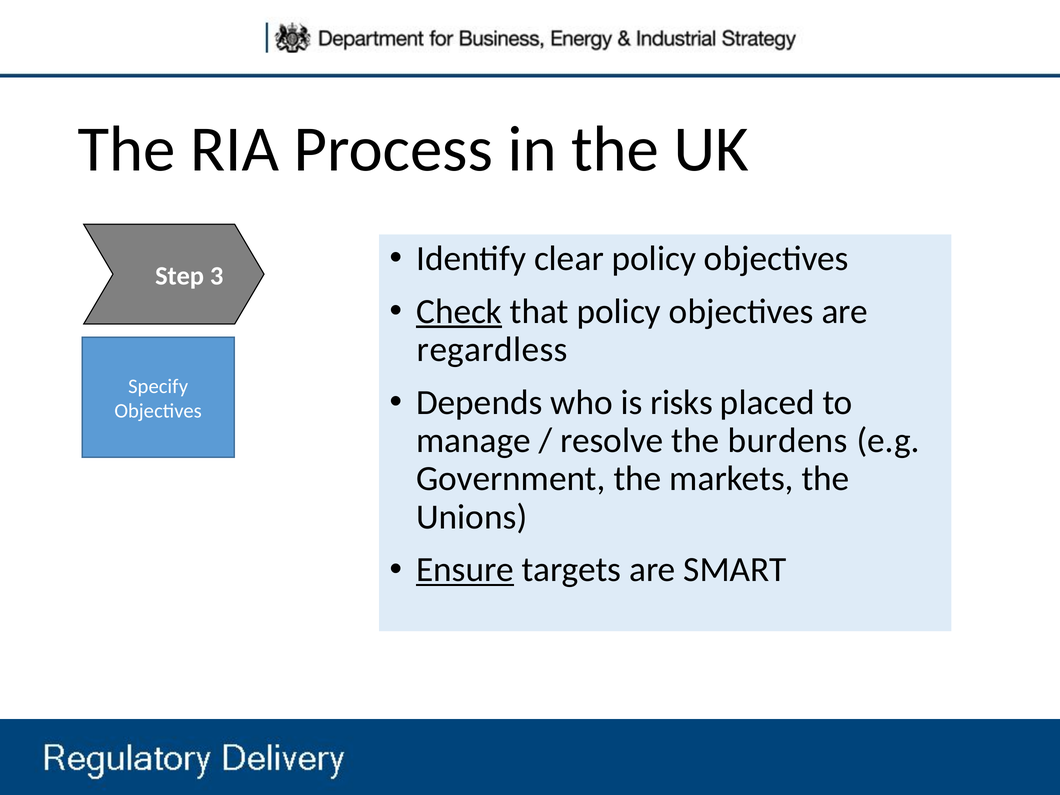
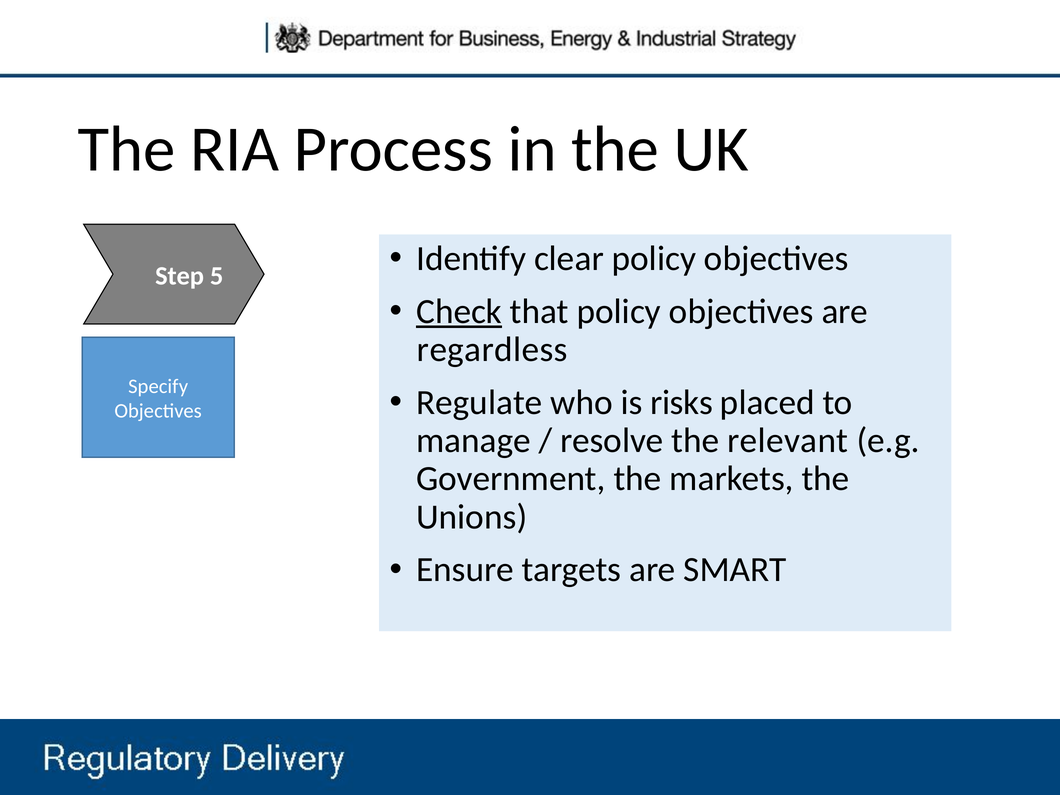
3: 3 -> 5
Depends: Depends -> Regulate
burdens: burdens -> relevant
Ensure underline: present -> none
